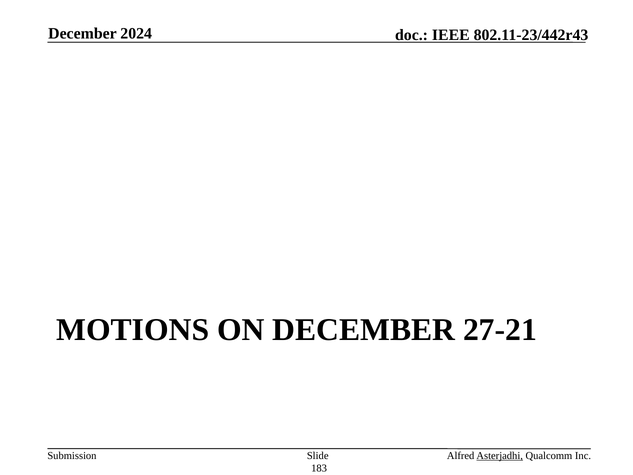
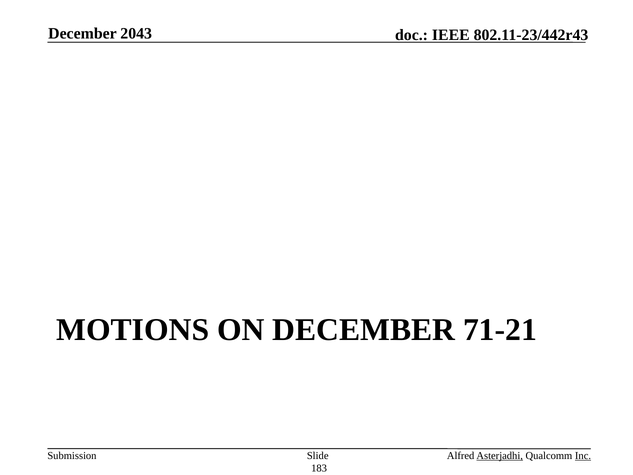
2024: 2024 -> 2043
27-21: 27-21 -> 71-21
Inc underline: none -> present
